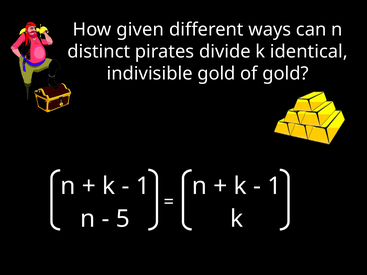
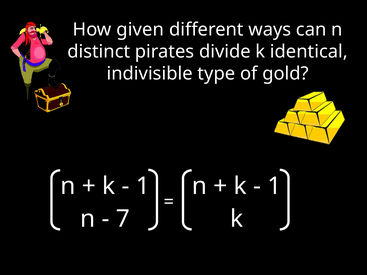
indivisible gold: gold -> type
5: 5 -> 7
